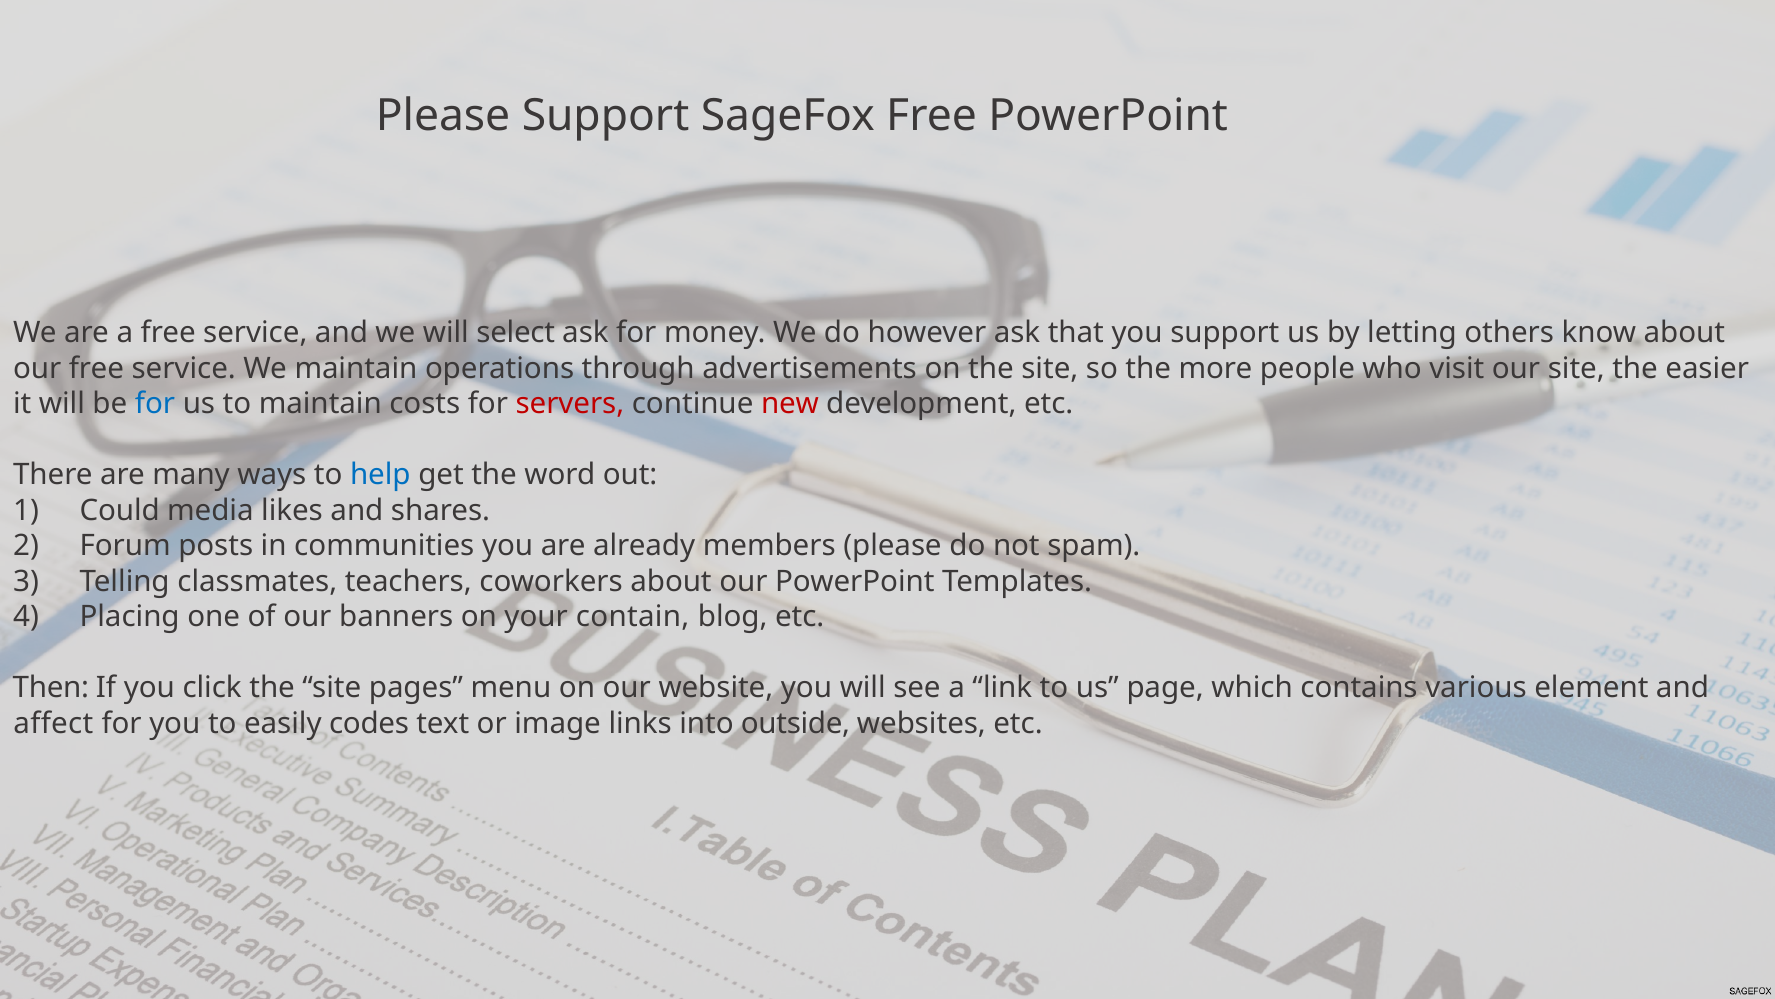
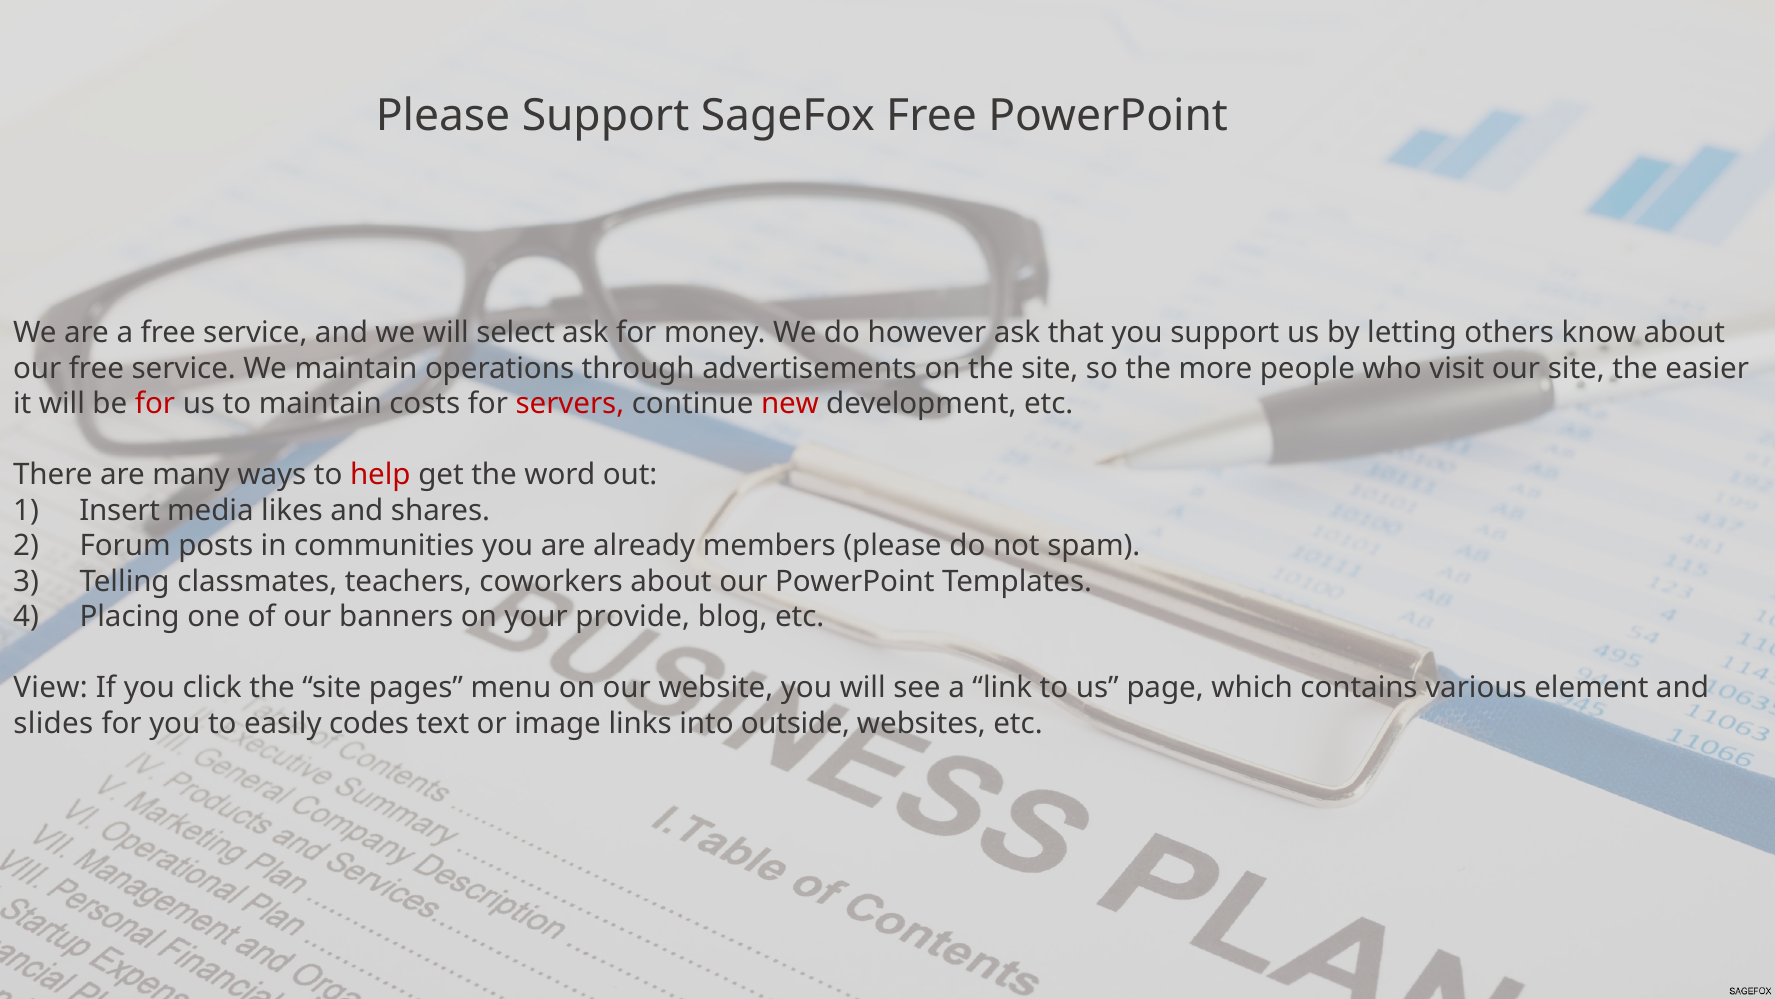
for at (155, 404) colour: blue -> red
help colour: blue -> red
Could: Could -> Insert
contain: contain -> provide
Then: Then -> View
affect: affect -> slides
